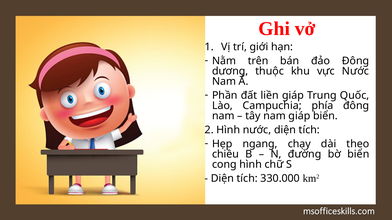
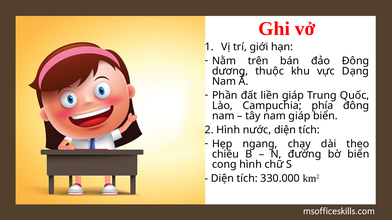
vực Nước: Nước -> Dạng
